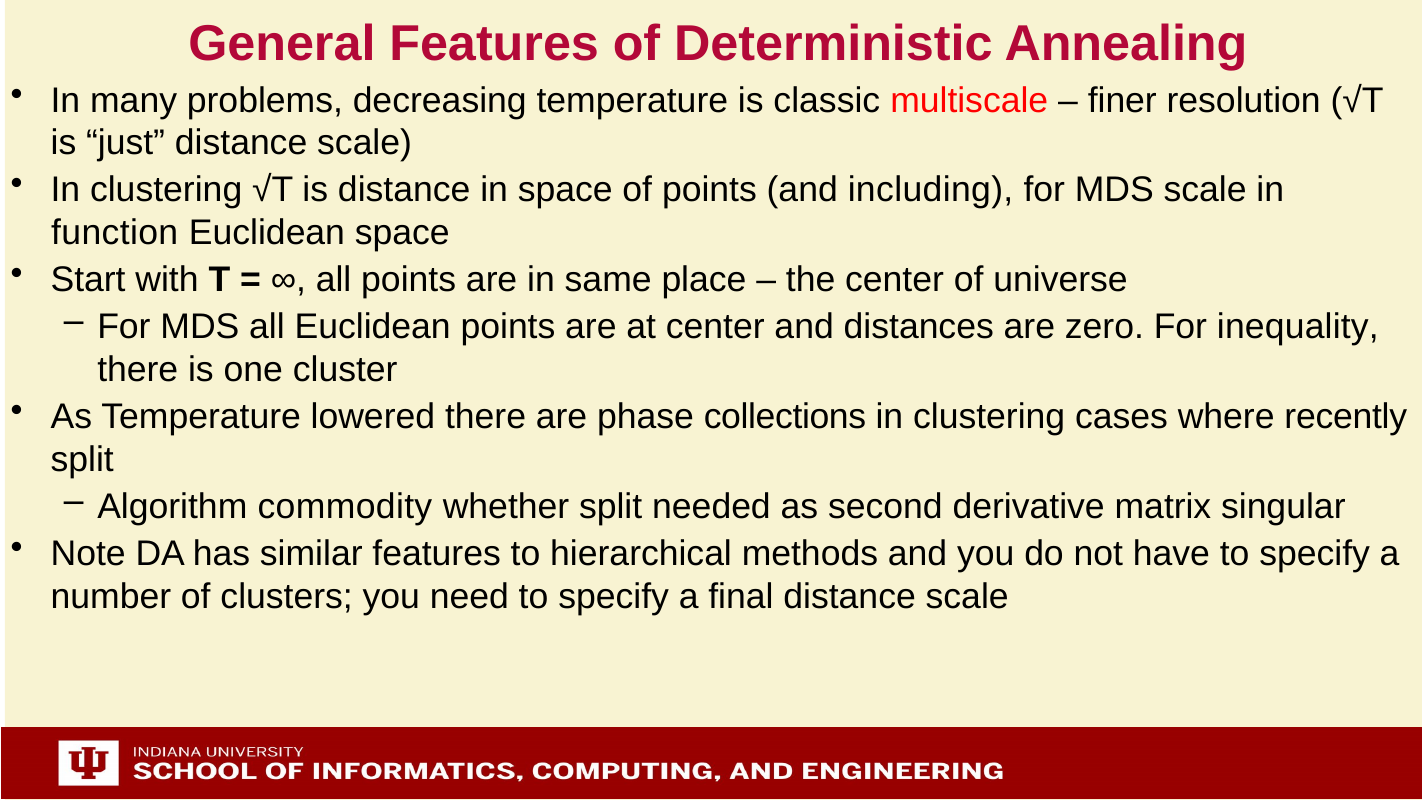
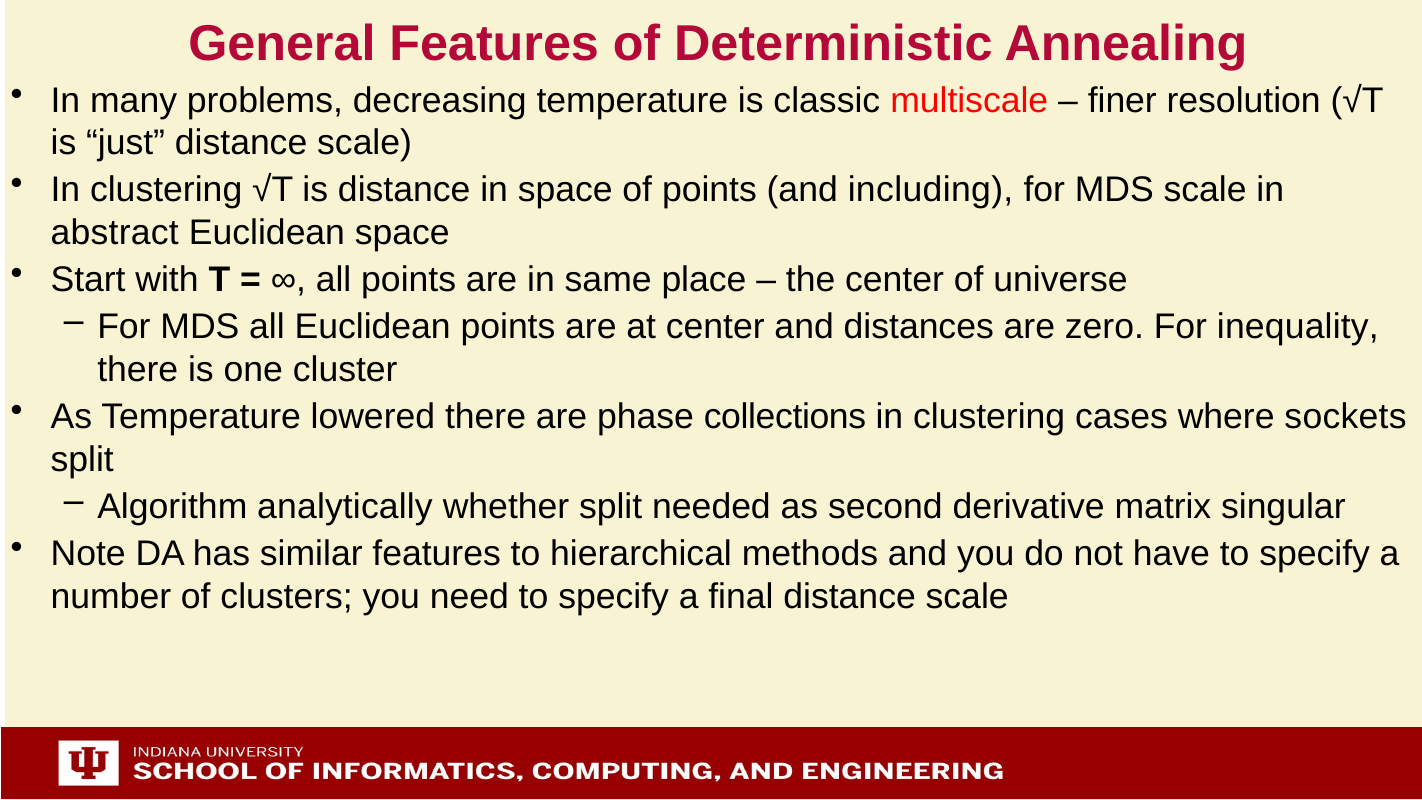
function: function -> abstract
recently: recently -> sockets
commodity: commodity -> analytically
